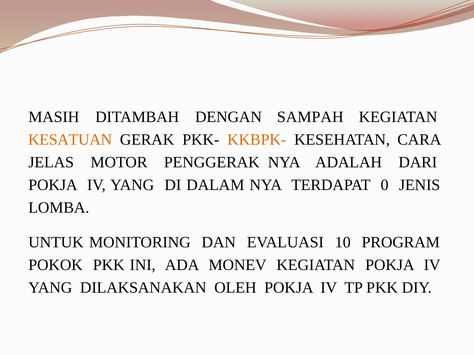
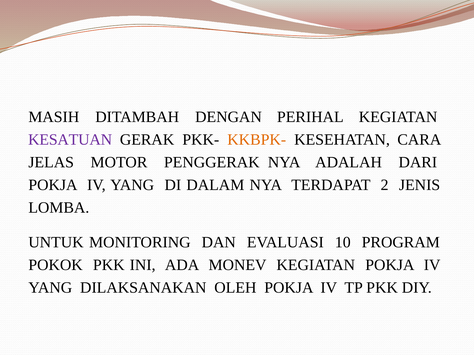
SAMPAH: SAMPAH -> PERIHAL
KESATUAN colour: orange -> purple
0: 0 -> 2
